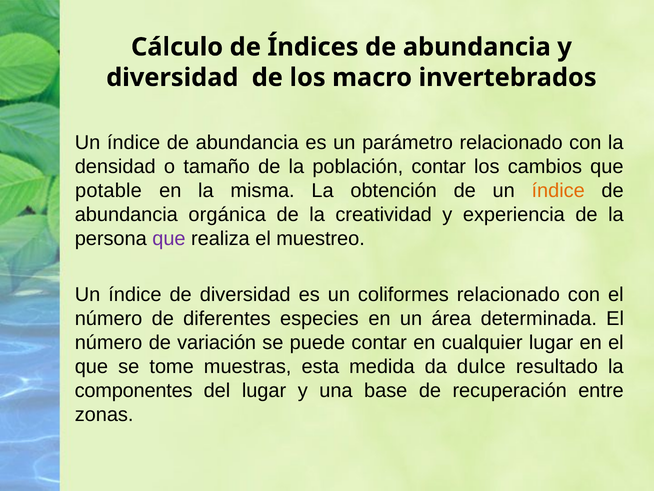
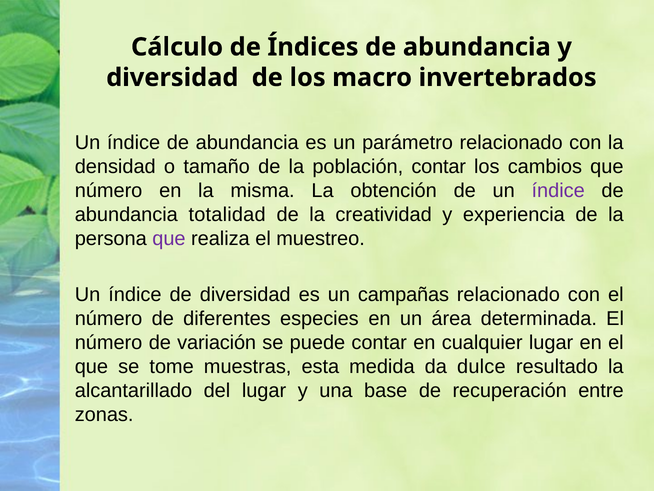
potable at (108, 191): potable -> número
índice at (558, 191) colour: orange -> purple
orgánica: orgánica -> totalidad
coliformes: coliformes -> campañas
componentes: componentes -> alcantarillado
